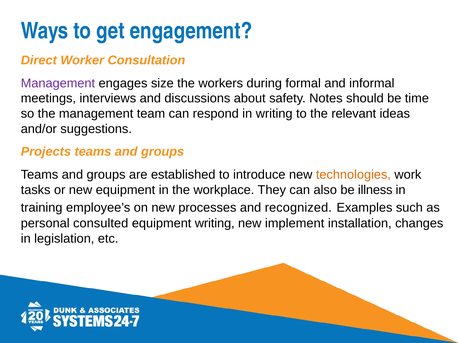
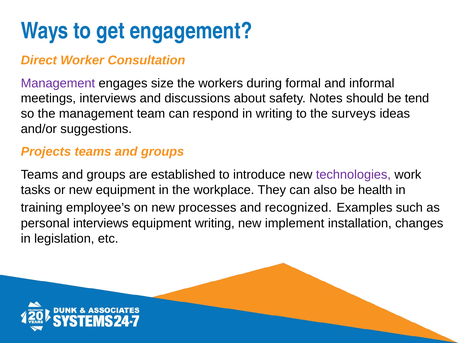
time: time -> tend
relevant: relevant -> surveys
technologies colour: orange -> purple
illness: illness -> health
personal consulted: consulted -> interviews
